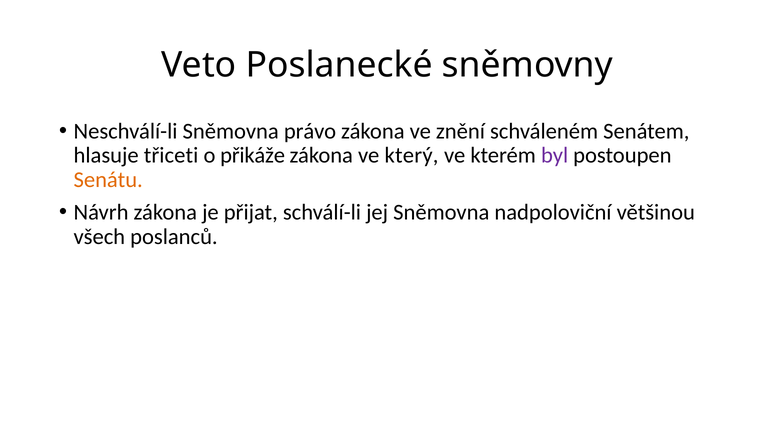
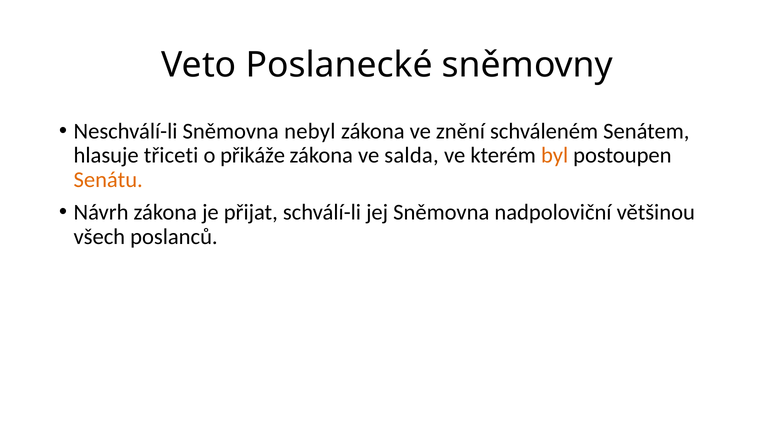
právo: právo -> nebyl
který: který -> salda
byl colour: purple -> orange
